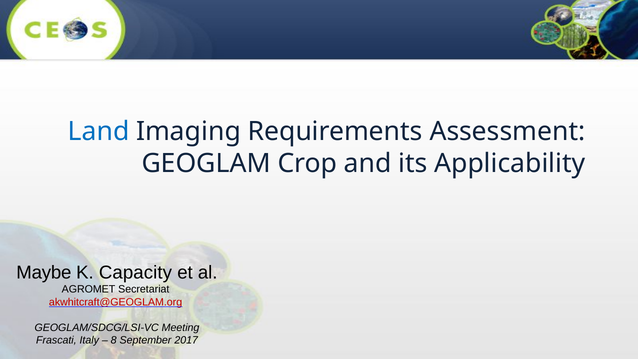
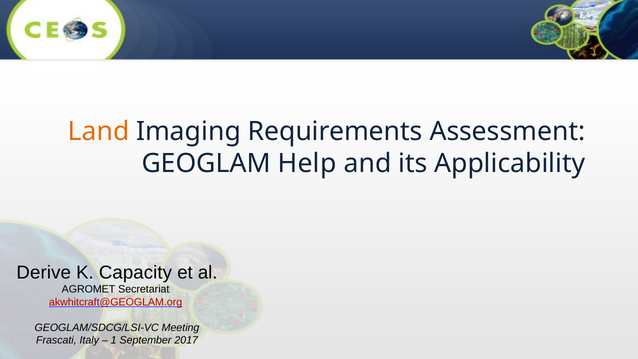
Land colour: blue -> orange
Crop: Crop -> Help
Maybe: Maybe -> Derive
8: 8 -> 1
